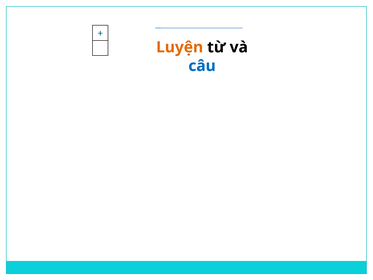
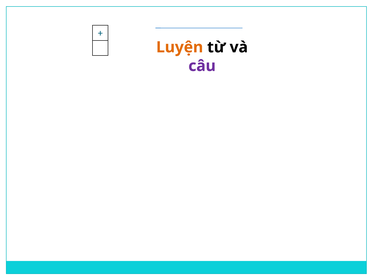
câu colour: blue -> purple
